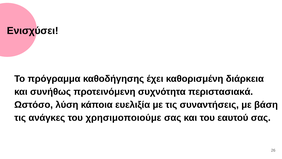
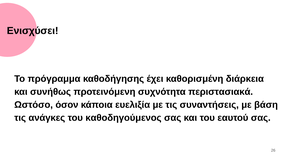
λύση: λύση -> όσον
χρησιμοποιούμε: χρησιμοποιούμε -> καθοδηγούμενος
